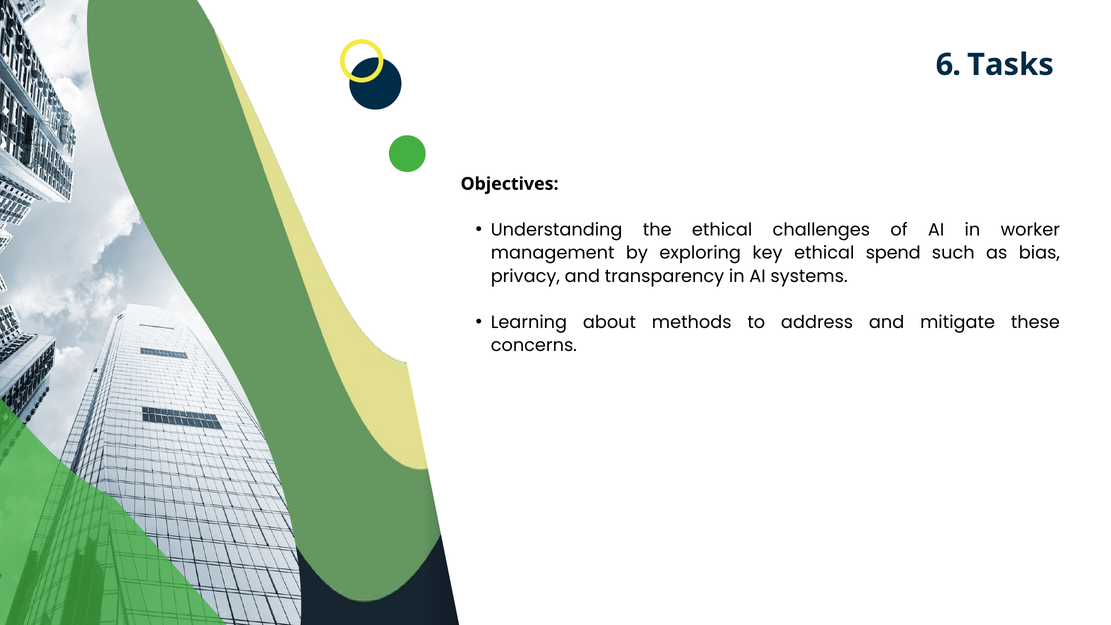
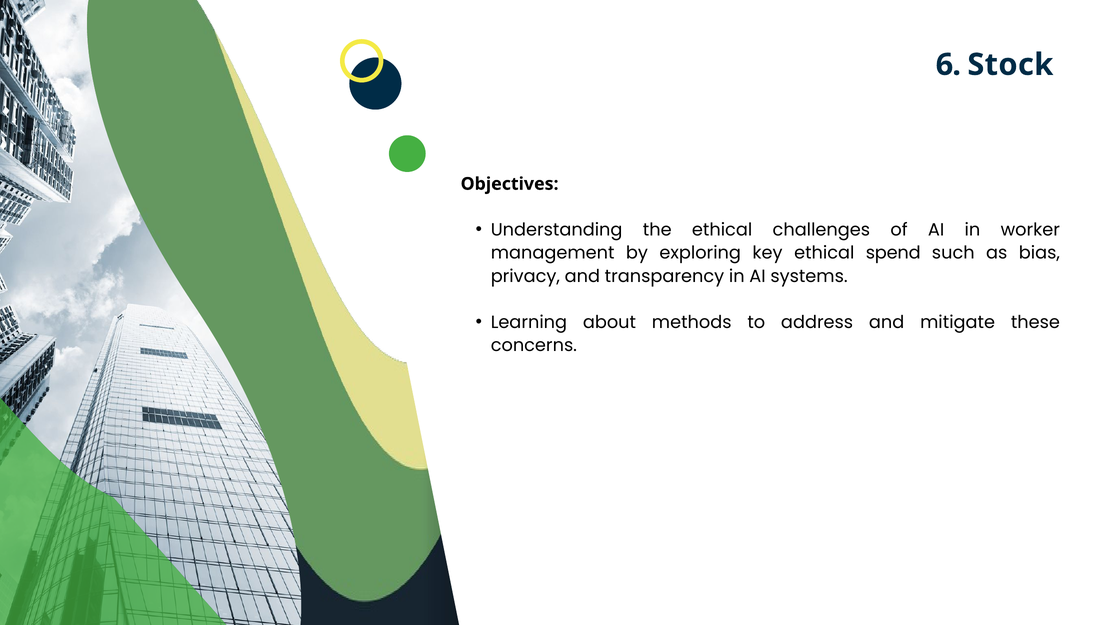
Tasks: Tasks -> Stock
